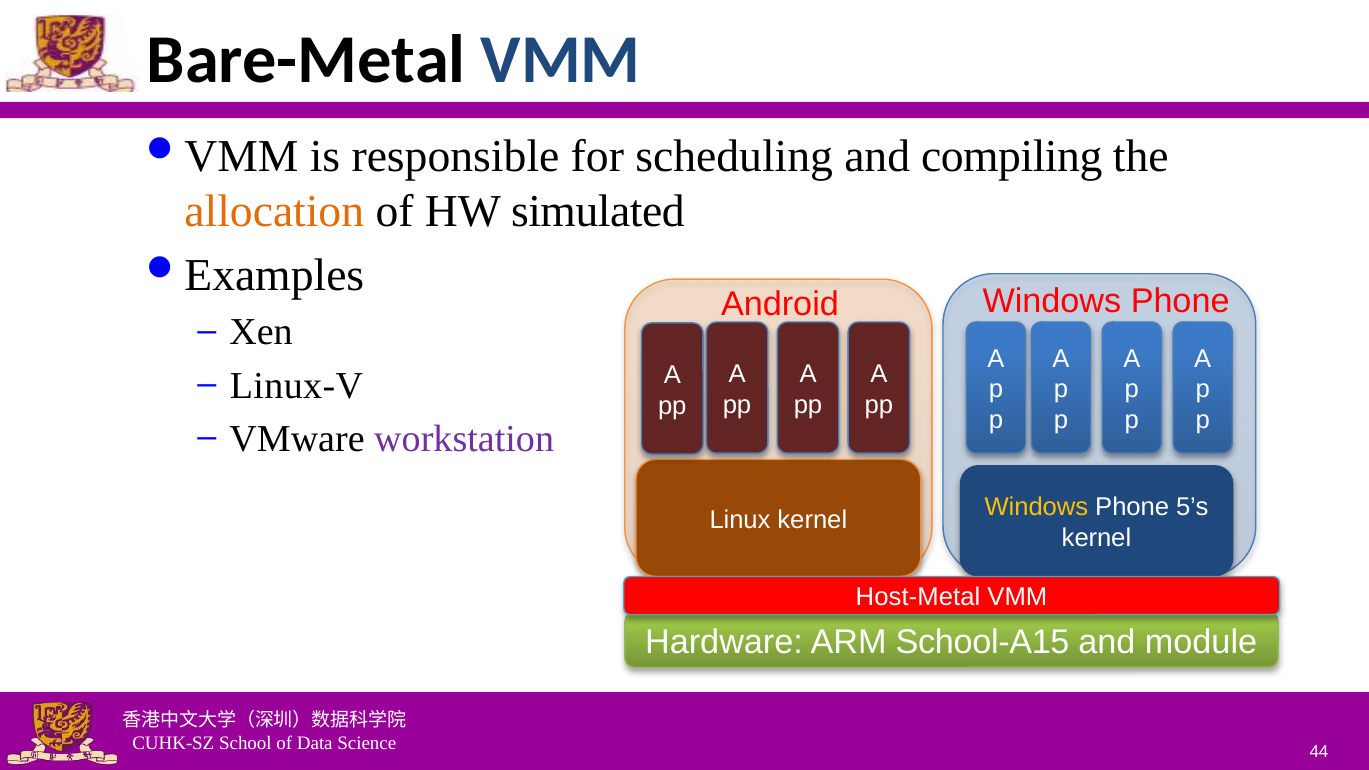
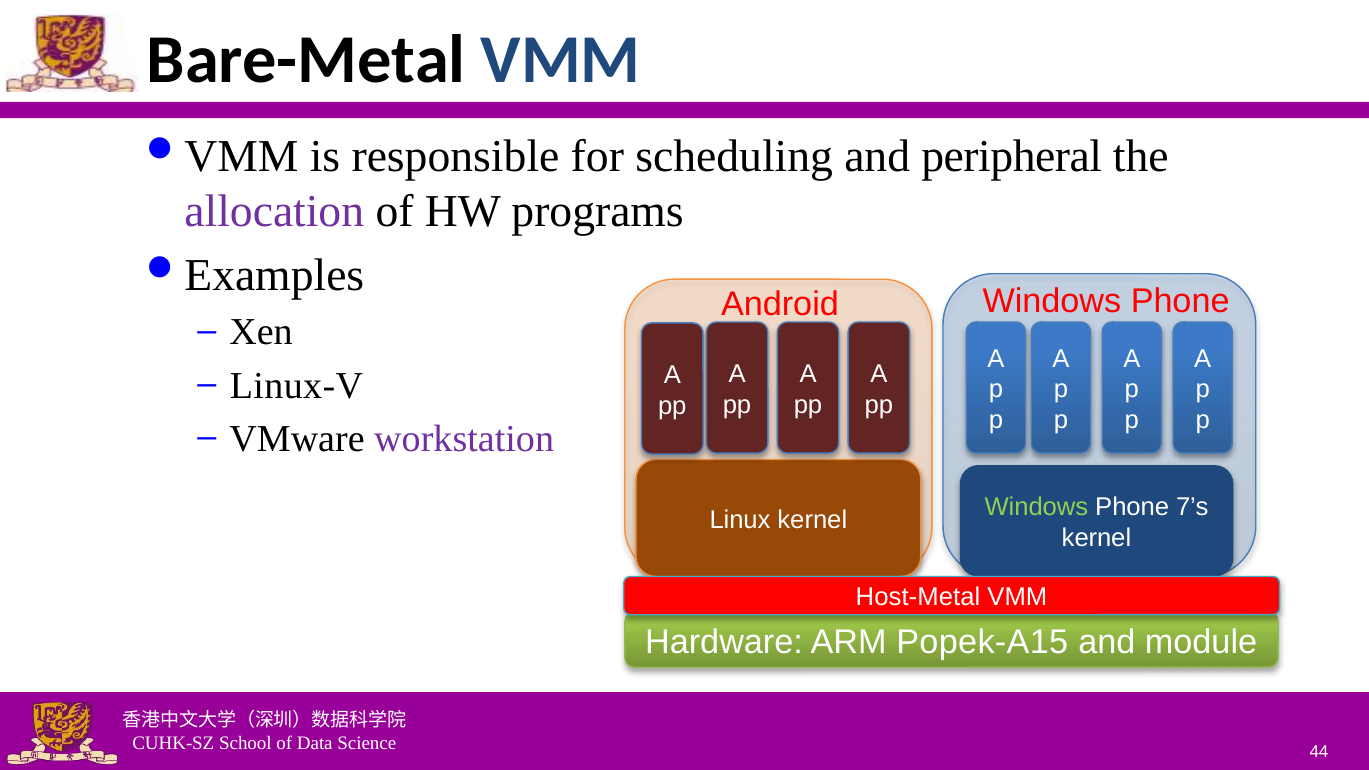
compiling: compiling -> peripheral
allocation colour: orange -> purple
simulated: simulated -> programs
Windows at (1036, 507) colour: yellow -> light green
5’s: 5’s -> 7’s
School-A15: School-A15 -> Popek-A15
